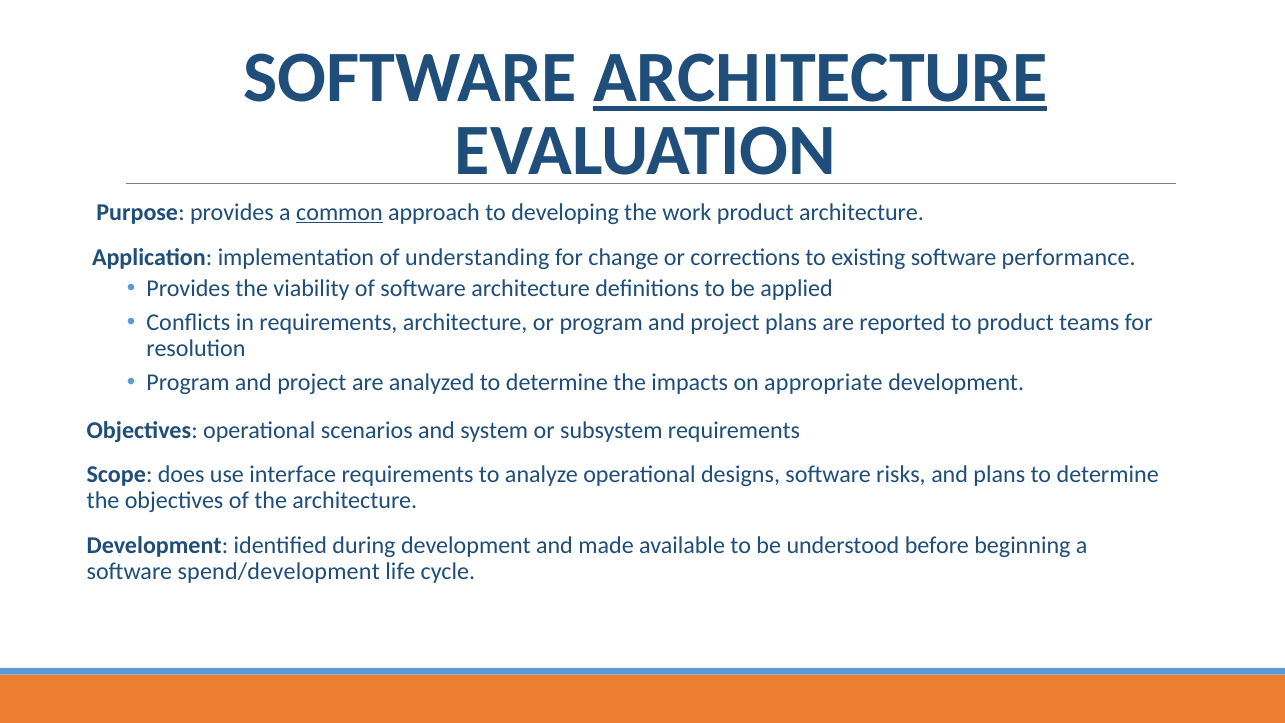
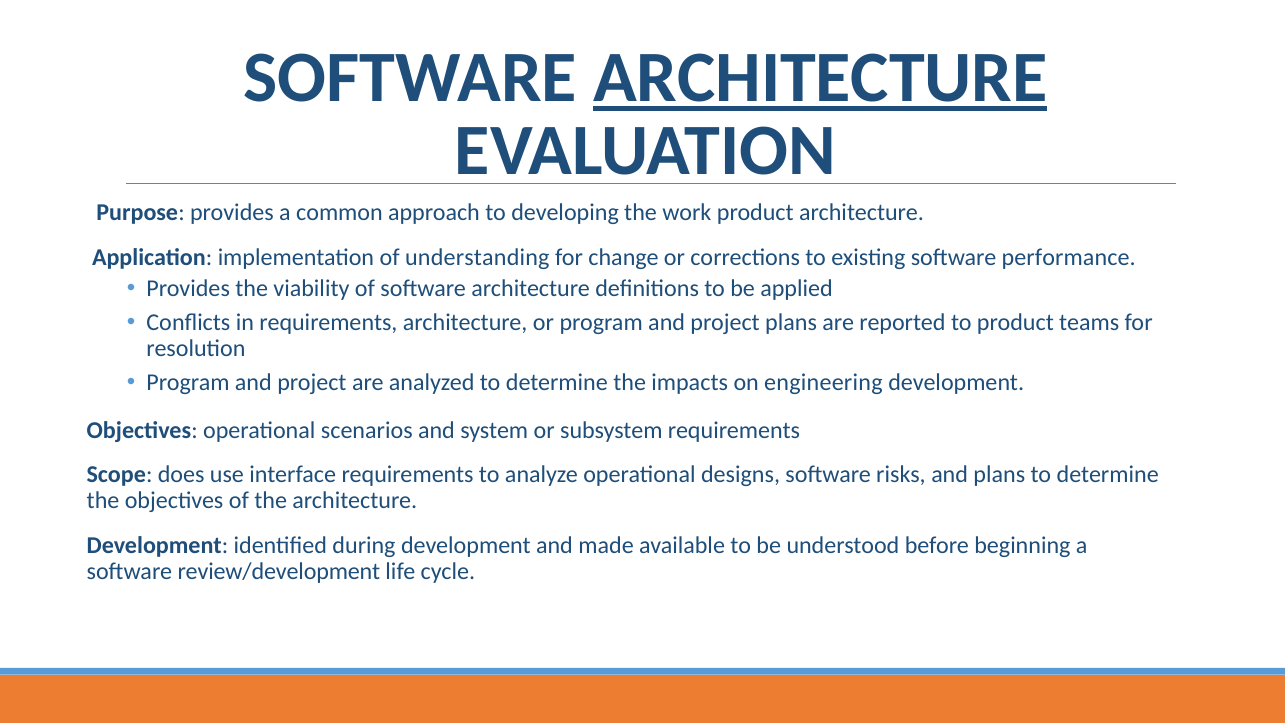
common underline: present -> none
appropriate: appropriate -> engineering
spend/development: spend/development -> review/development
